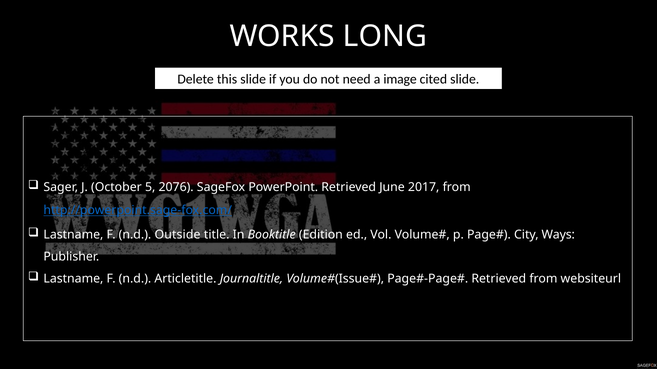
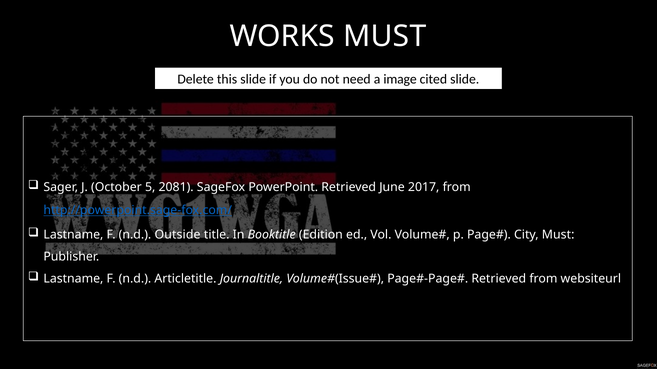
WORKS LONG: LONG -> MUST
2076: 2076 -> 2081
City Ways: Ways -> Must
